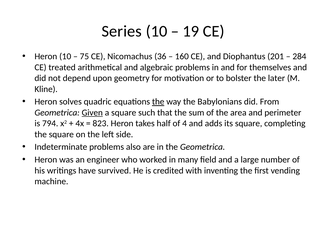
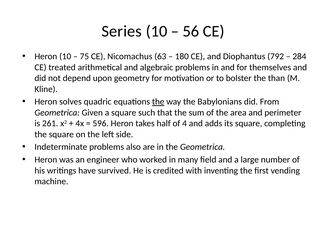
19: 19 -> 56
36: 36 -> 63
160: 160 -> 180
201: 201 -> 792
later: later -> than
Given underline: present -> none
794: 794 -> 261
823: 823 -> 596
